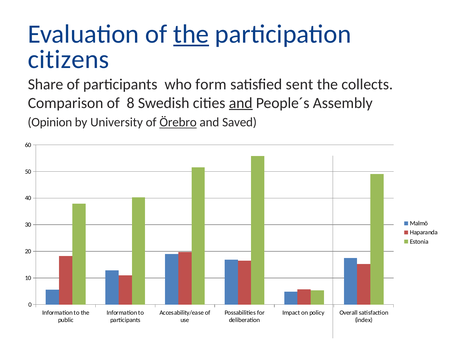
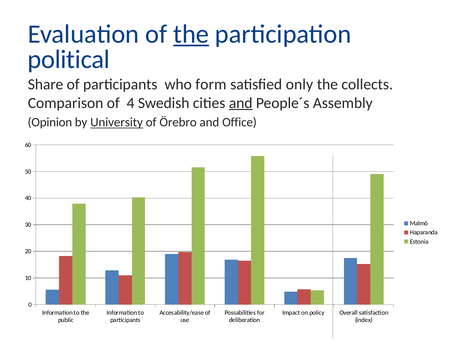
citizens: citizens -> political
sent: sent -> only
8: 8 -> 4
University underline: none -> present
Örebro underline: present -> none
Saved: Saved -> Office
